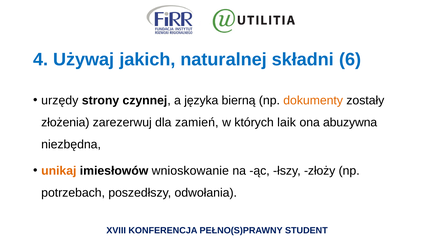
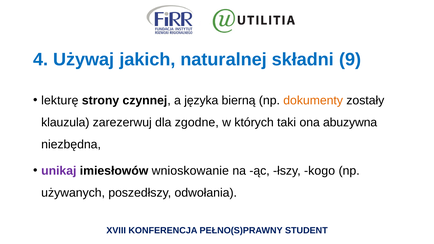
6: 6 -> 9
urzędy: urzędy -> lekturę
złożenia: złożenia -> klauzula
zamień: zamień -> zgodne
laik: laik -> taki
unikaj colour: orange -> purple
złoży: złoży -> kogo
potrzebach: potrzebach -> używanych
